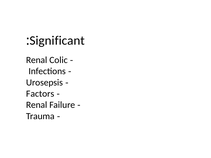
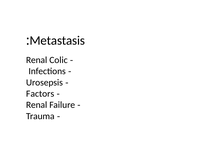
Significant: Significant -> Metastasis
